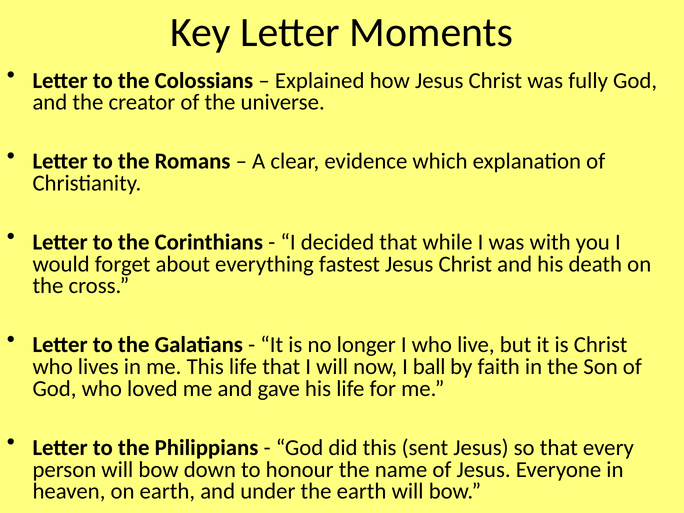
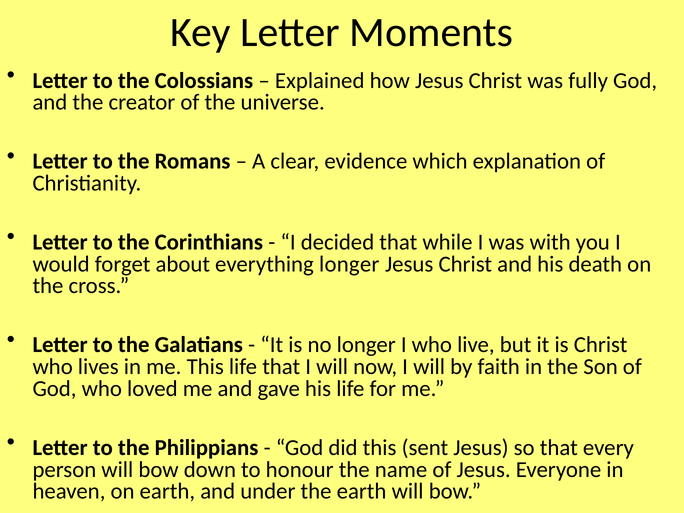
everything fastest: fastest -> longer
now I ball: ball -> will
